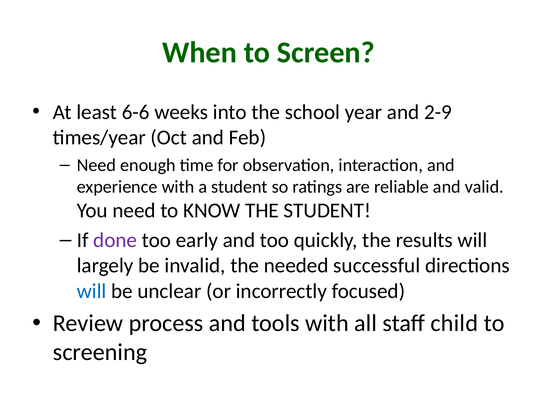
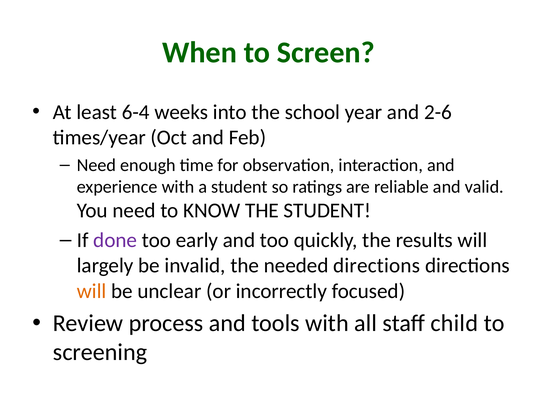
6-6: 6-6 -> 6-4
2-9: 2-9 -> 2-6
needed successful: successful -> directions
will at (92, 291) colour: blue -> orange
